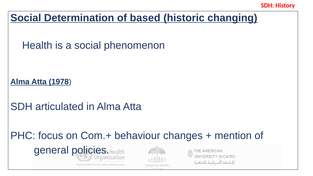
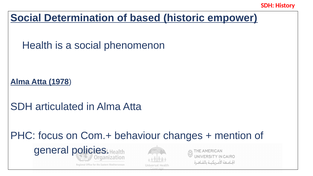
changing: changing -> empower
